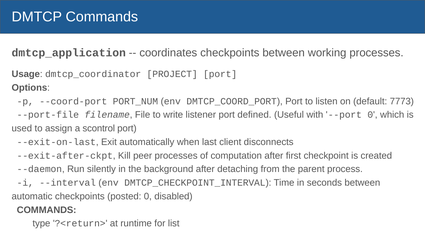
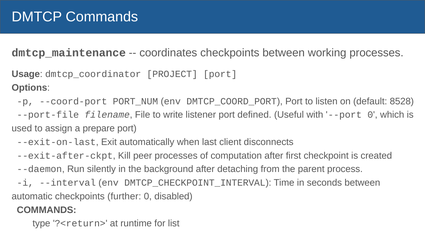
dmtcp_application: dmtcp_application -> dmtcp_maintenance
7773: 7773 -> 8528
scontrol: scontrol -> prepare
posted: posted -> further
